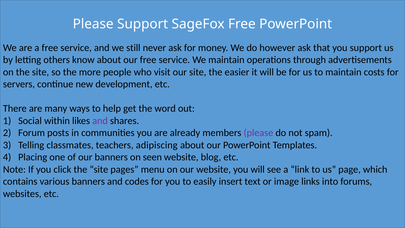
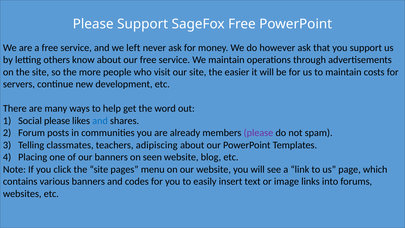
still: still -> left
Social within: within -> please
and at (100, 121) colour: purple -> blue
